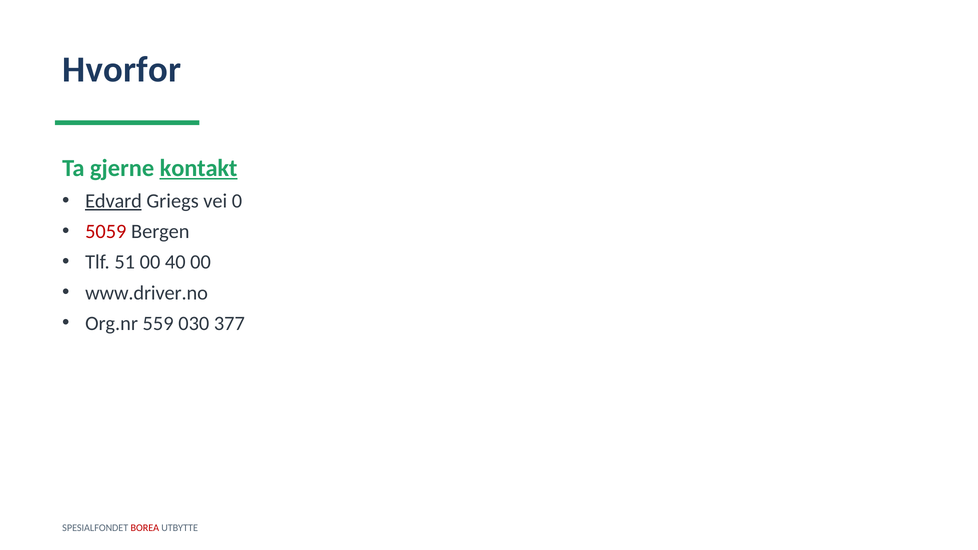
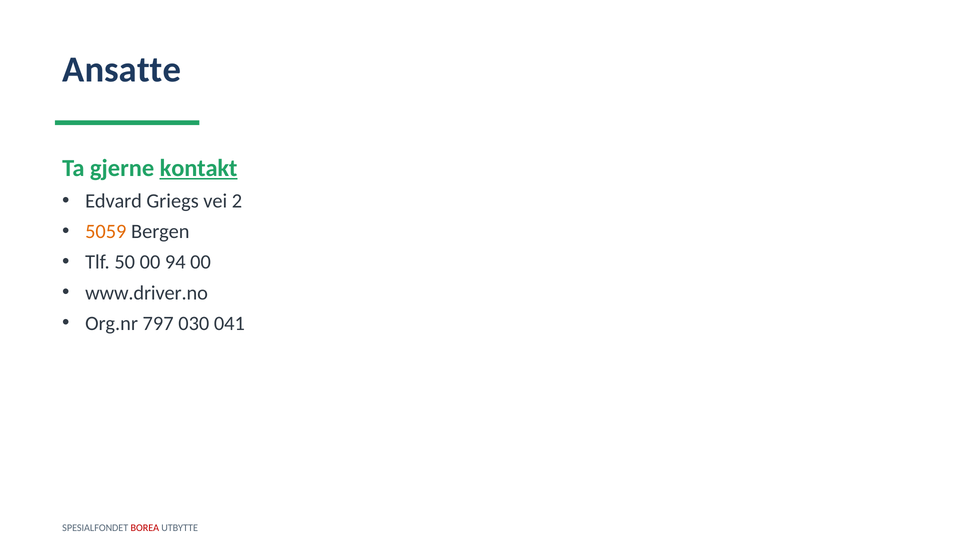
Hvorfor: Hvorfor -> Ansatte
Edvard underline: present -> none
0: 0 -> 2
5059 colour: red -> orange
51: 51 -> 50
40: 40 -> 94
559: 559 -> 797
377: 377 -> 041
